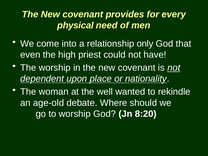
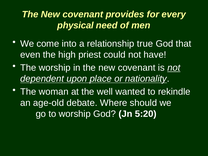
only: only -> true
8:20: 8:20 -> 5:20
